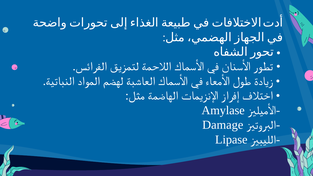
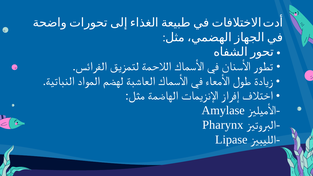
Damage: Damage -> Pharynx
